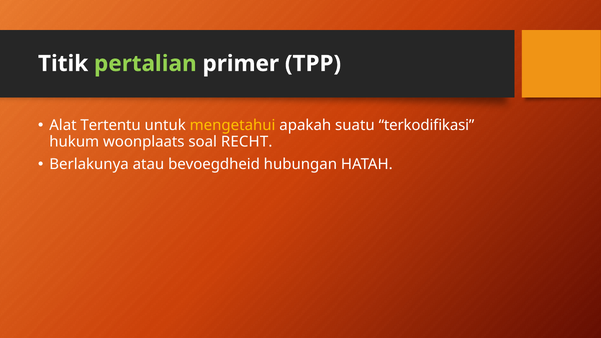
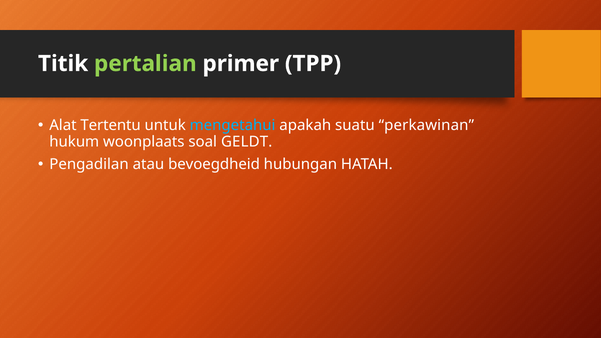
mengetahui colour: yellow -> light blue
terkodifikasi: terkodifikasi -> perkawinan
RECHT: RECHT -> GELDT
Berlakunya: Berlakunya -> Pengadilan
